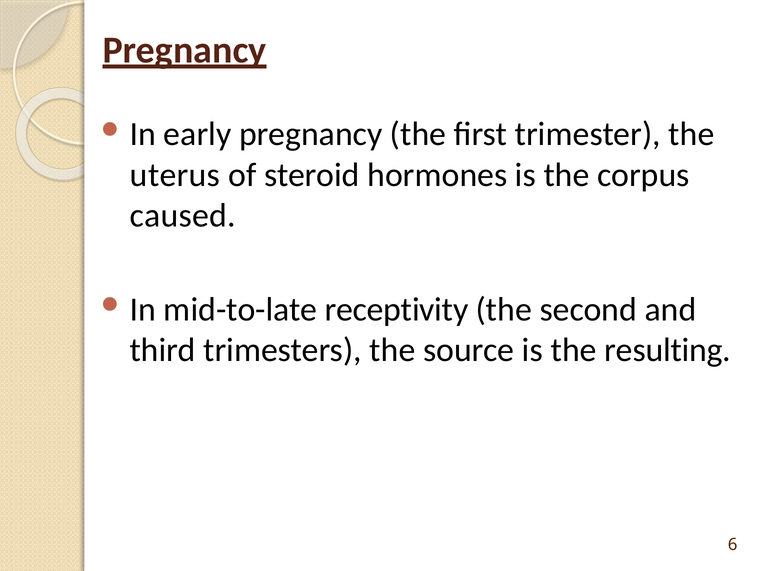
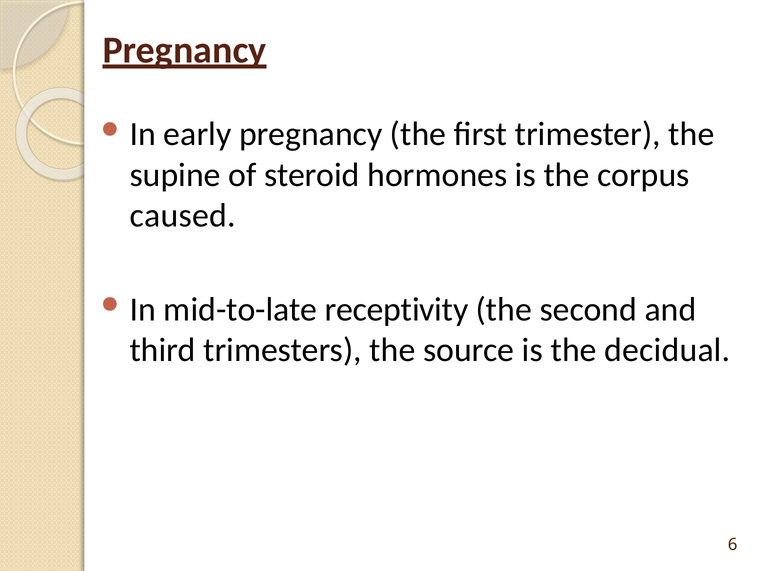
uterus: uterus -> supine
resulting: resulting -> decidual
